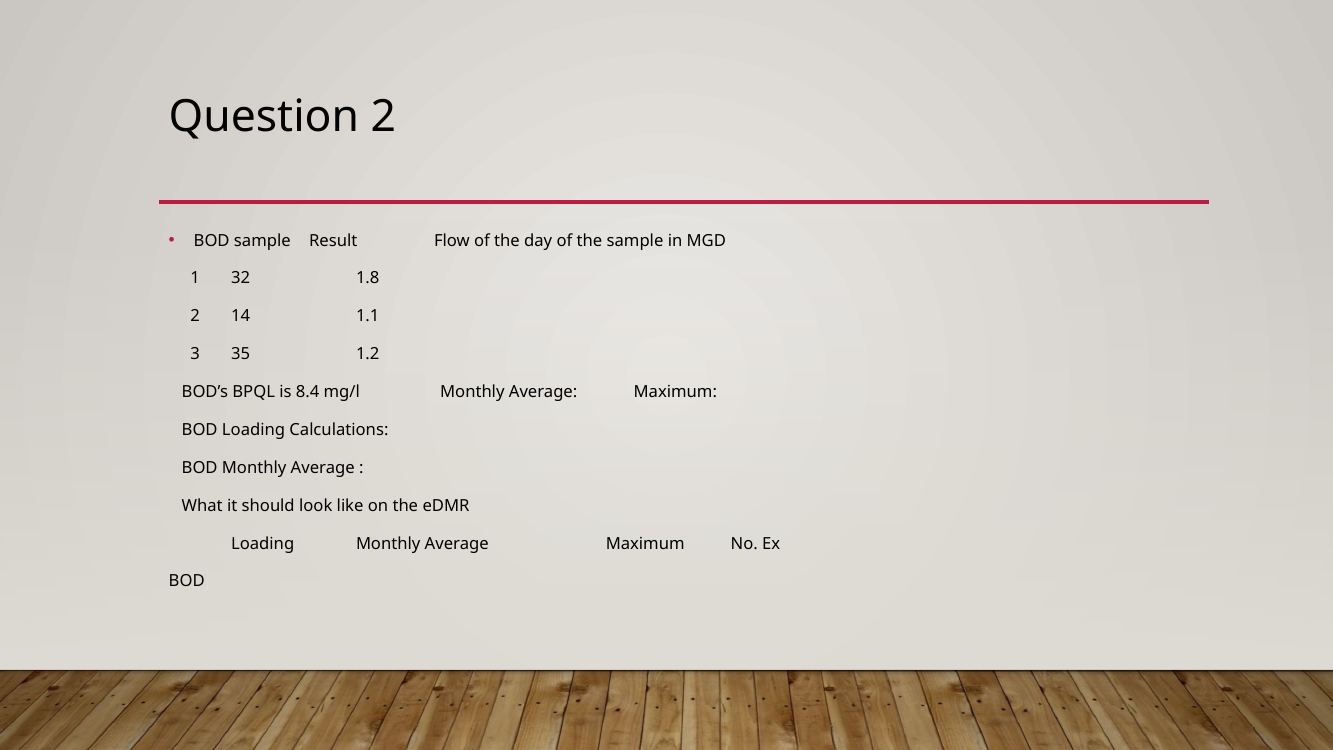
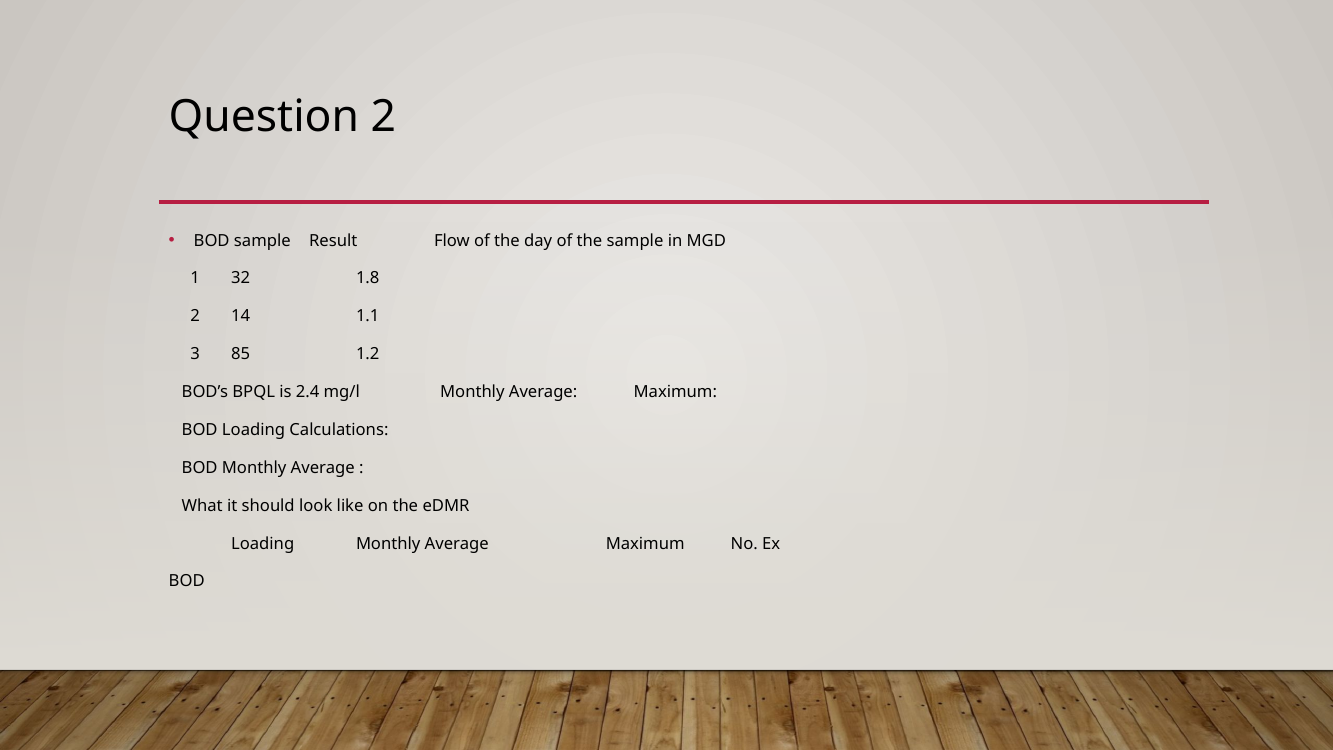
35: 35 -> 85
8.4: 8.4 -> 2.4
